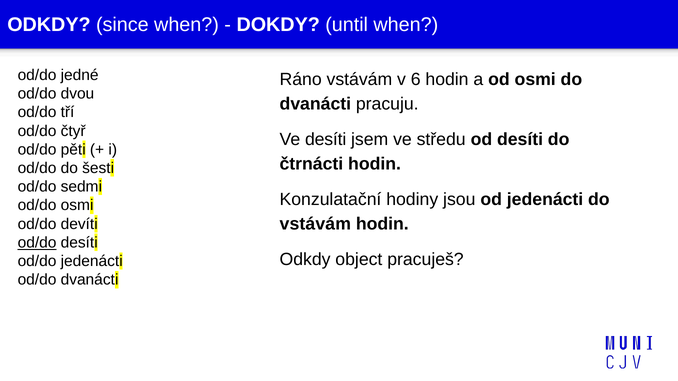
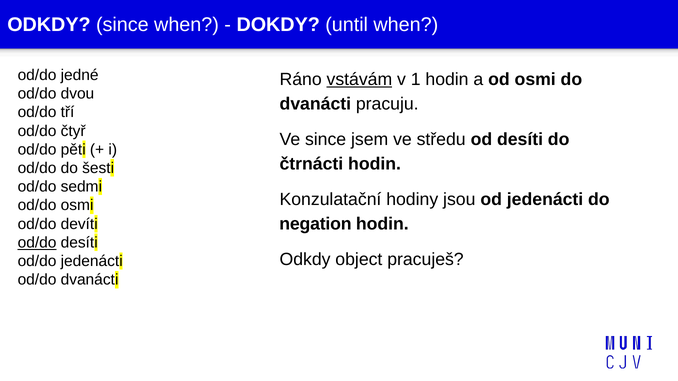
vstávám at (359, 80) underline: none -> present
6: 6 -> 1
Ve desíti: desíti -> since
vstávám at (315, 224): vstávám -> negation
